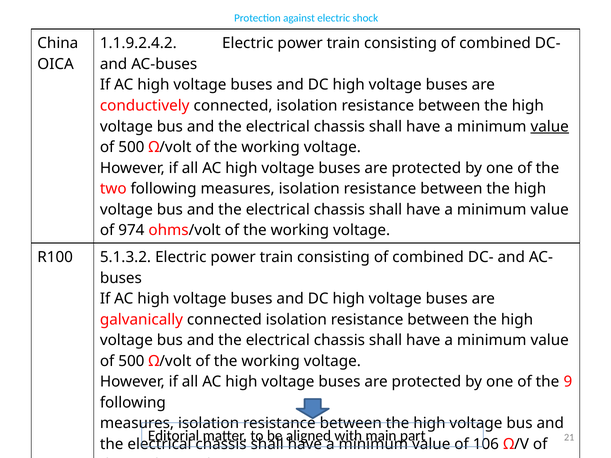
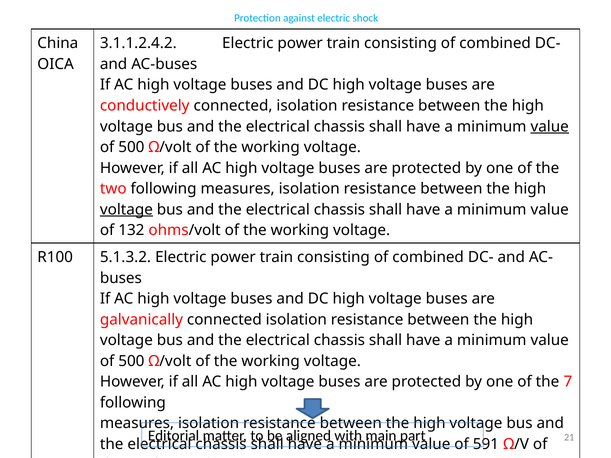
1.1.9.2.4.2: 1.1.9.2.4.2 -> 3.1.1.2.4.2
voltage at (126, 210) underline: none -> present
974: 974 -> 132
9: 9 -> 7
106: 106 -> 591
